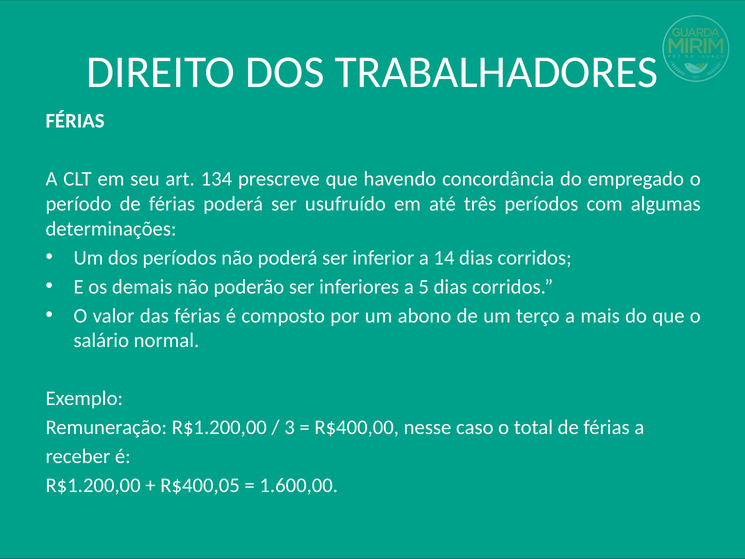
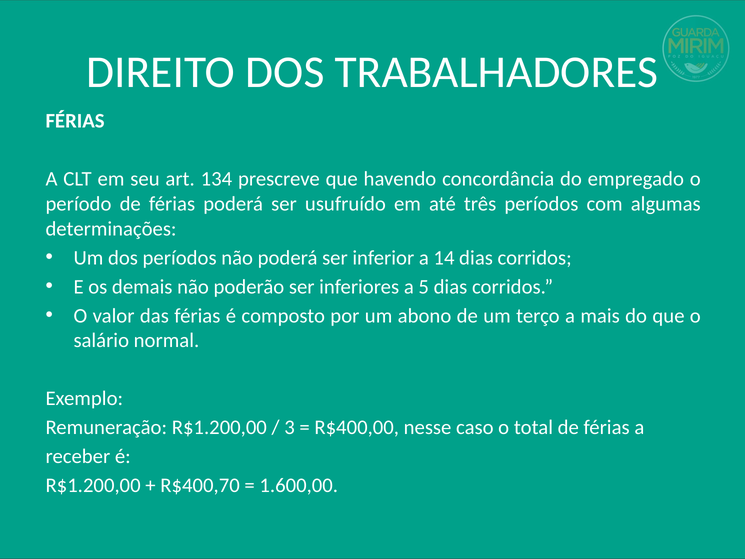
R$400,05: R$400,05 -> R$400,70
